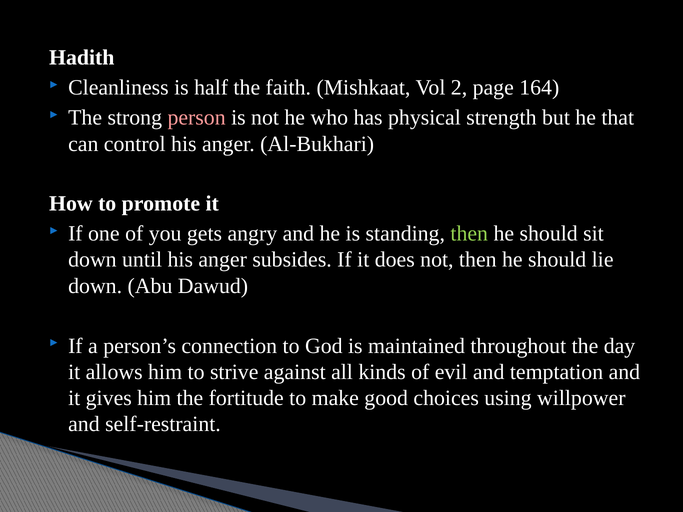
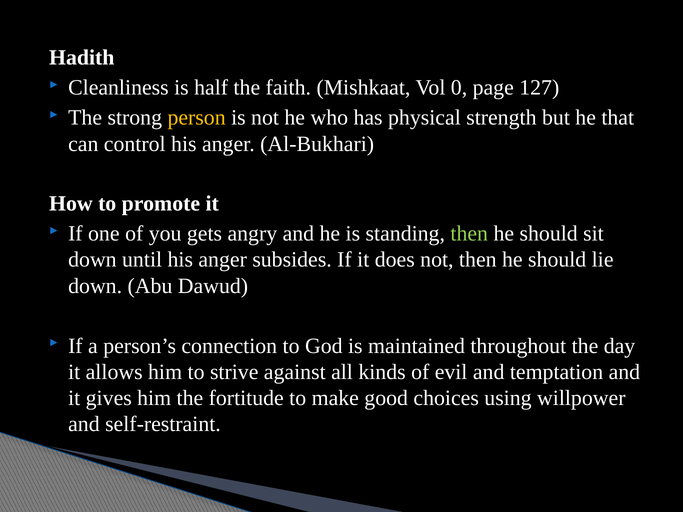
2: 2 -> 0
164: 164 -> 127
person colour: pink -> yellow
